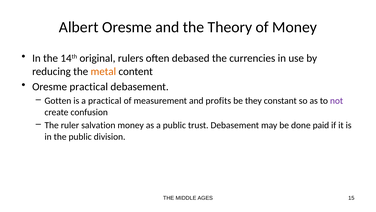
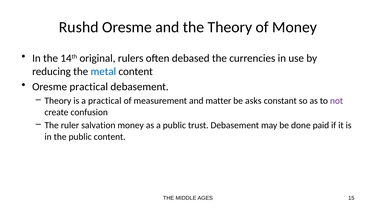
Albert: Albert -> Rushd
metal colour: orange -> blue
Gotten at (58, 101): Gotten -> Theory
profits: profits -> matter
they: they -> asks
public division: division -> content
